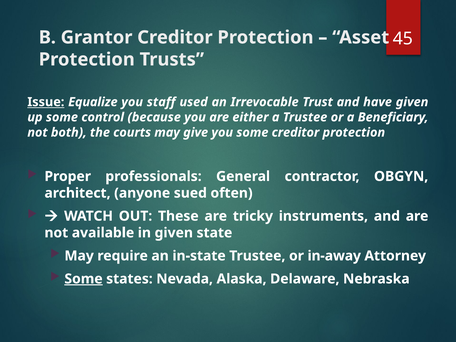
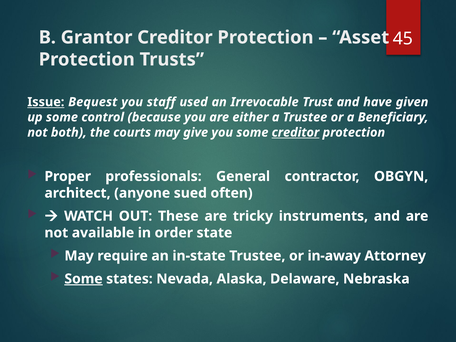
Equalize: Equalize -> Bequest
creditor at (295, 132) underline: none -> present
in given: given -> order
